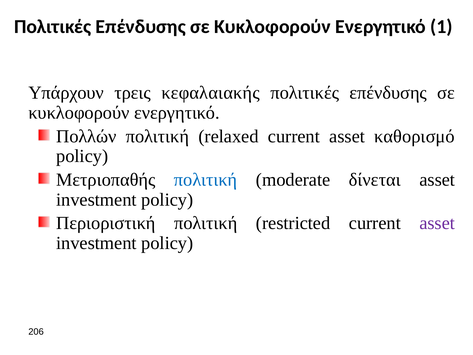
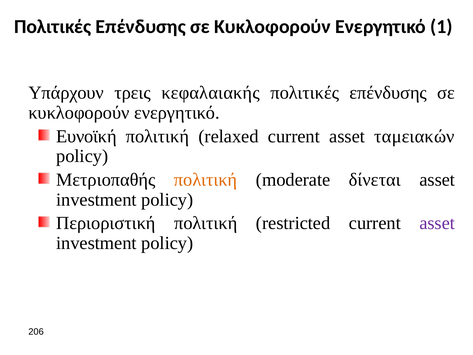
Πολλών: Πολλών -> Ευνοϊκή
καθορισμό: καθορισμό -> ταμειακών
πολιτική at (206, 180) colour: blue -> orange
